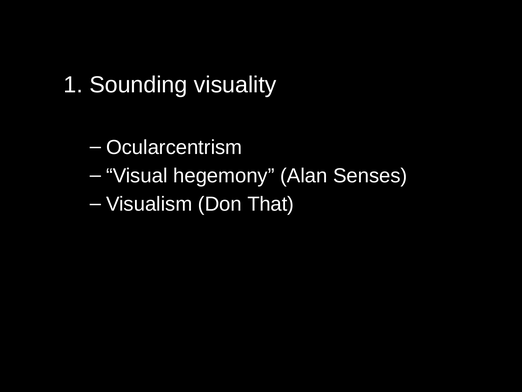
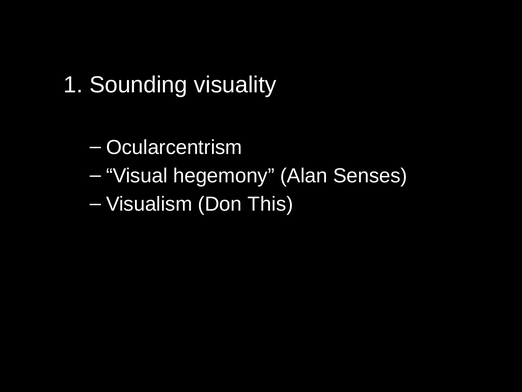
That: That -> This
